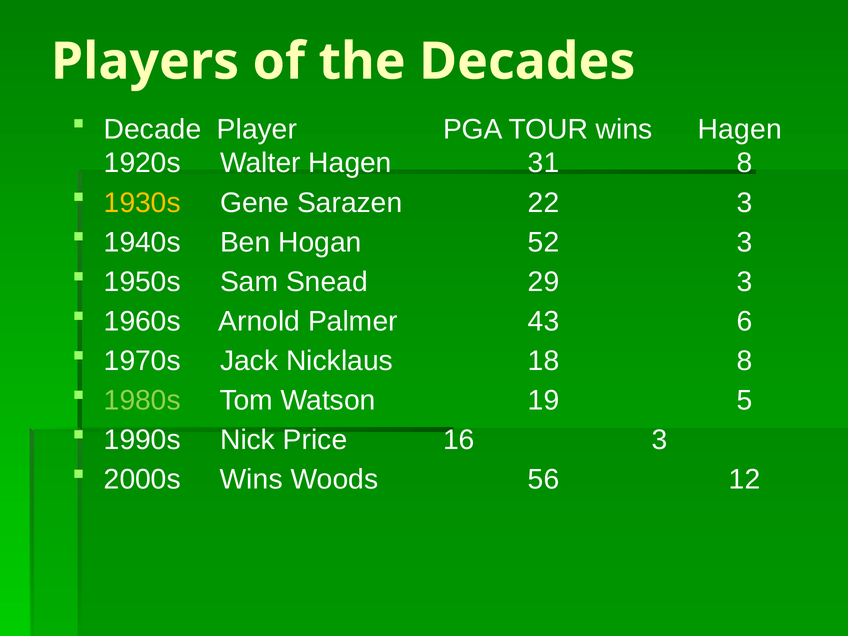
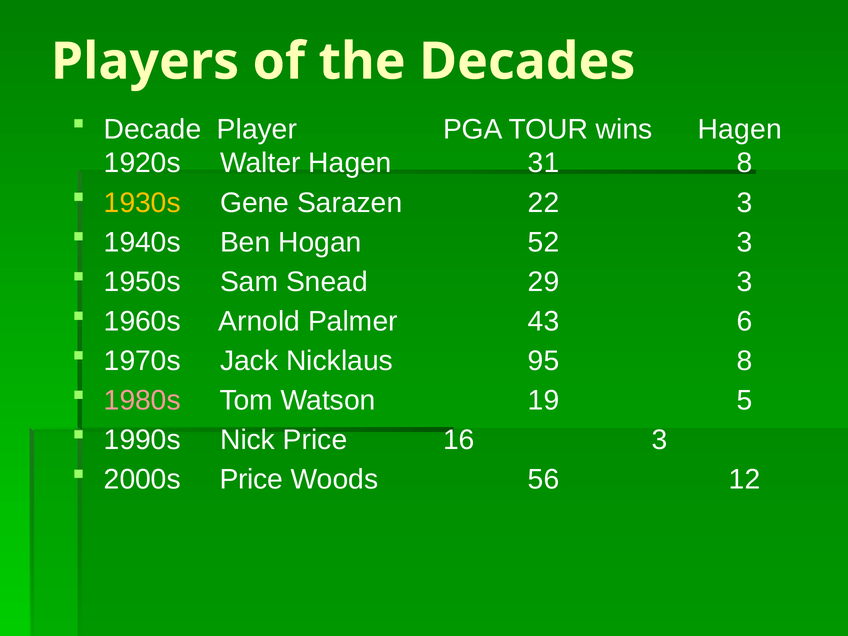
18: 18 -> 95
1980s colour: light green -> pink
2000s Wins: Wins -> Price
